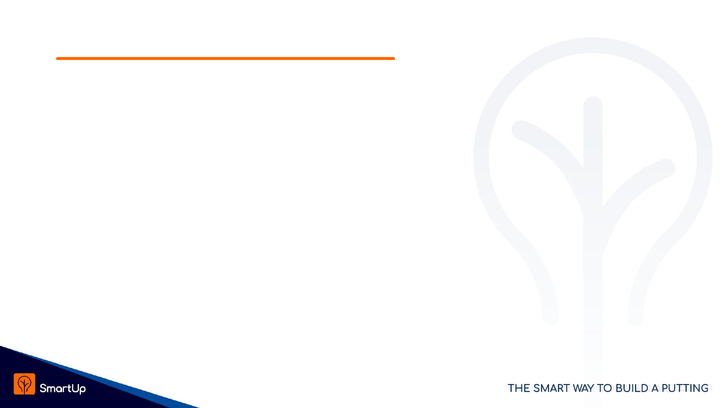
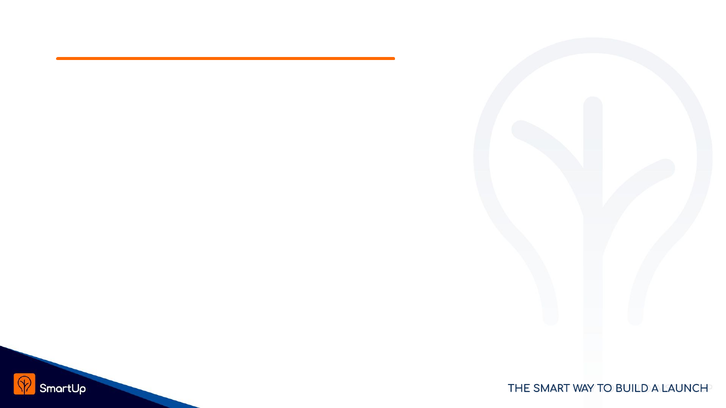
PUTTING: PUTTING -> LAUNCH
